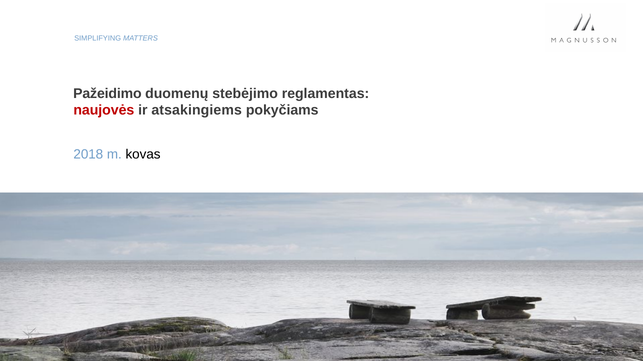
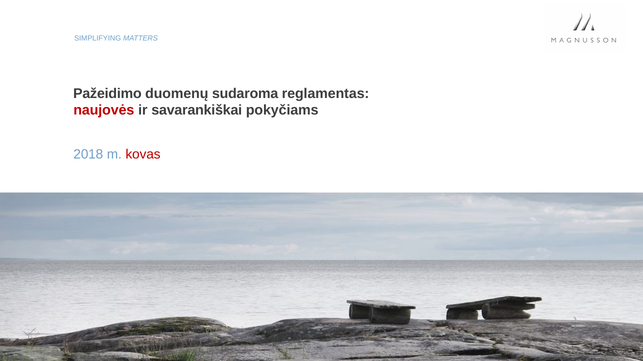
stebėjimo: stebėjimo -> sudaroma
atsakingiems: atsakingiems -> savarankiškai
kovas colour: black -> red
